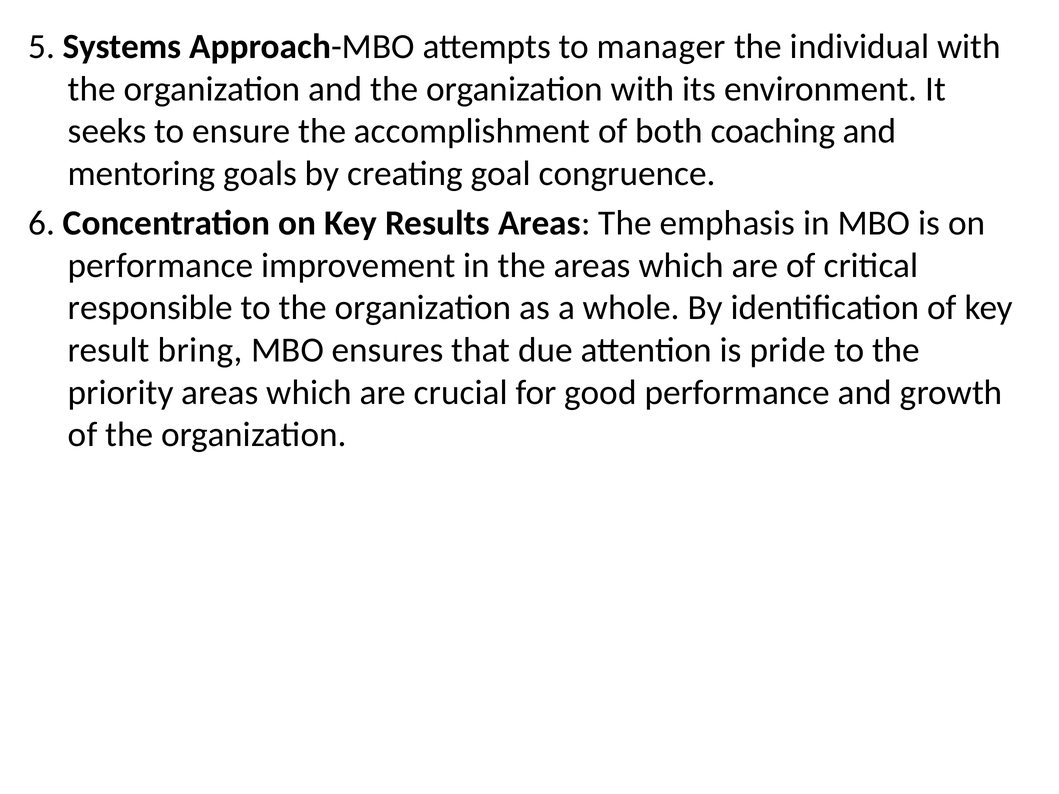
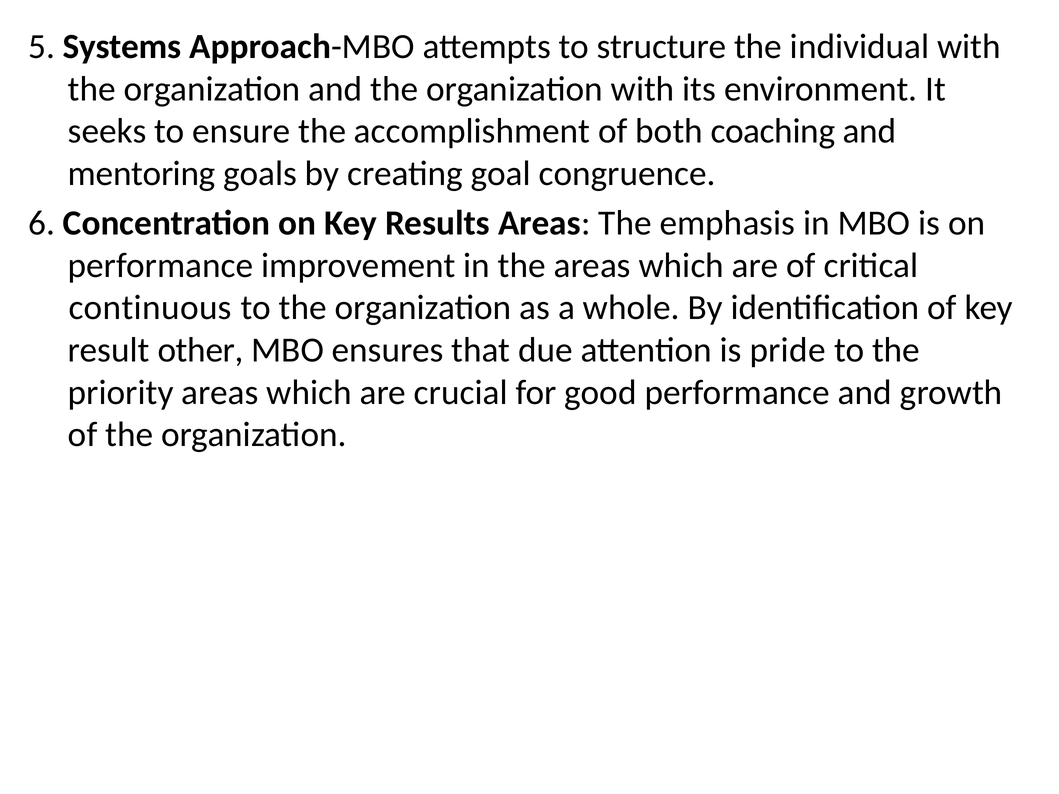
manager: manager -> structure
responsible: responsible -> continuous
bring: bring -> other
